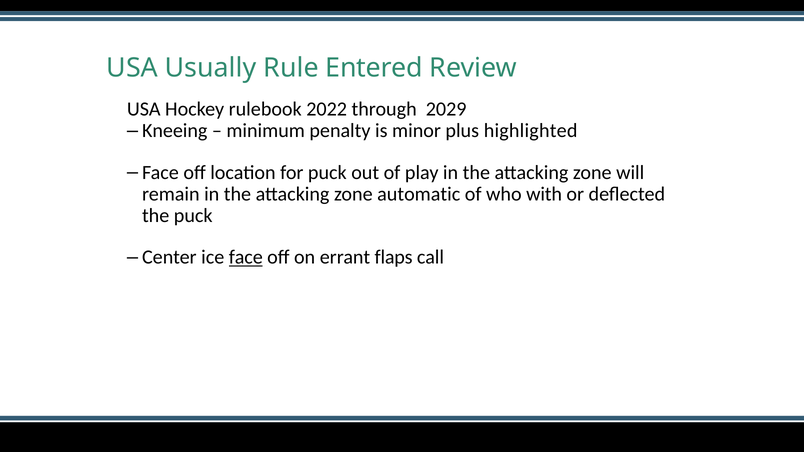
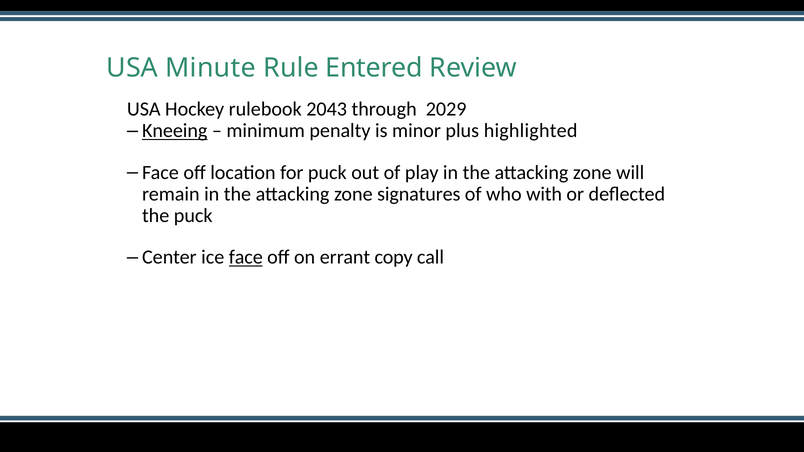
Usually: Usually -> Minute
2022: 2022 -> 2043
Kneeing underline: none -> present
automatic: automatic -> signatures
flaps: flaps -> copy
